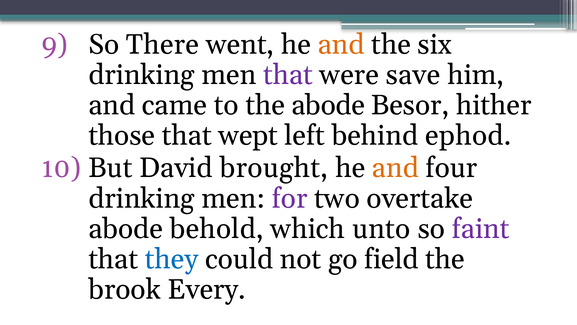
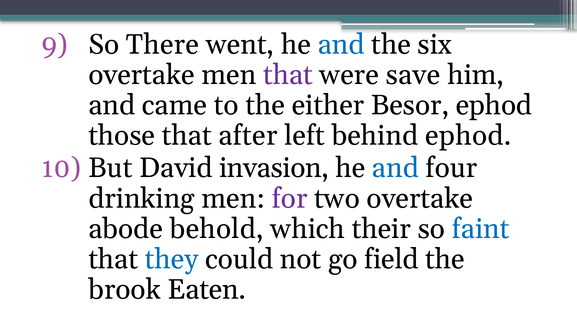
and at (341, 44) colour: orange -> blue
drinking at (141, 75): drinking -> overtake
the abode: abode -> either
Besor hither: hither -> ephod
wept: wept -> after
brought: brought -> invasion
and at (395, 168) colour: orange -> blue
unto: unto -> their
faint colour: purple -> blue
Every: Every -> Eaten
